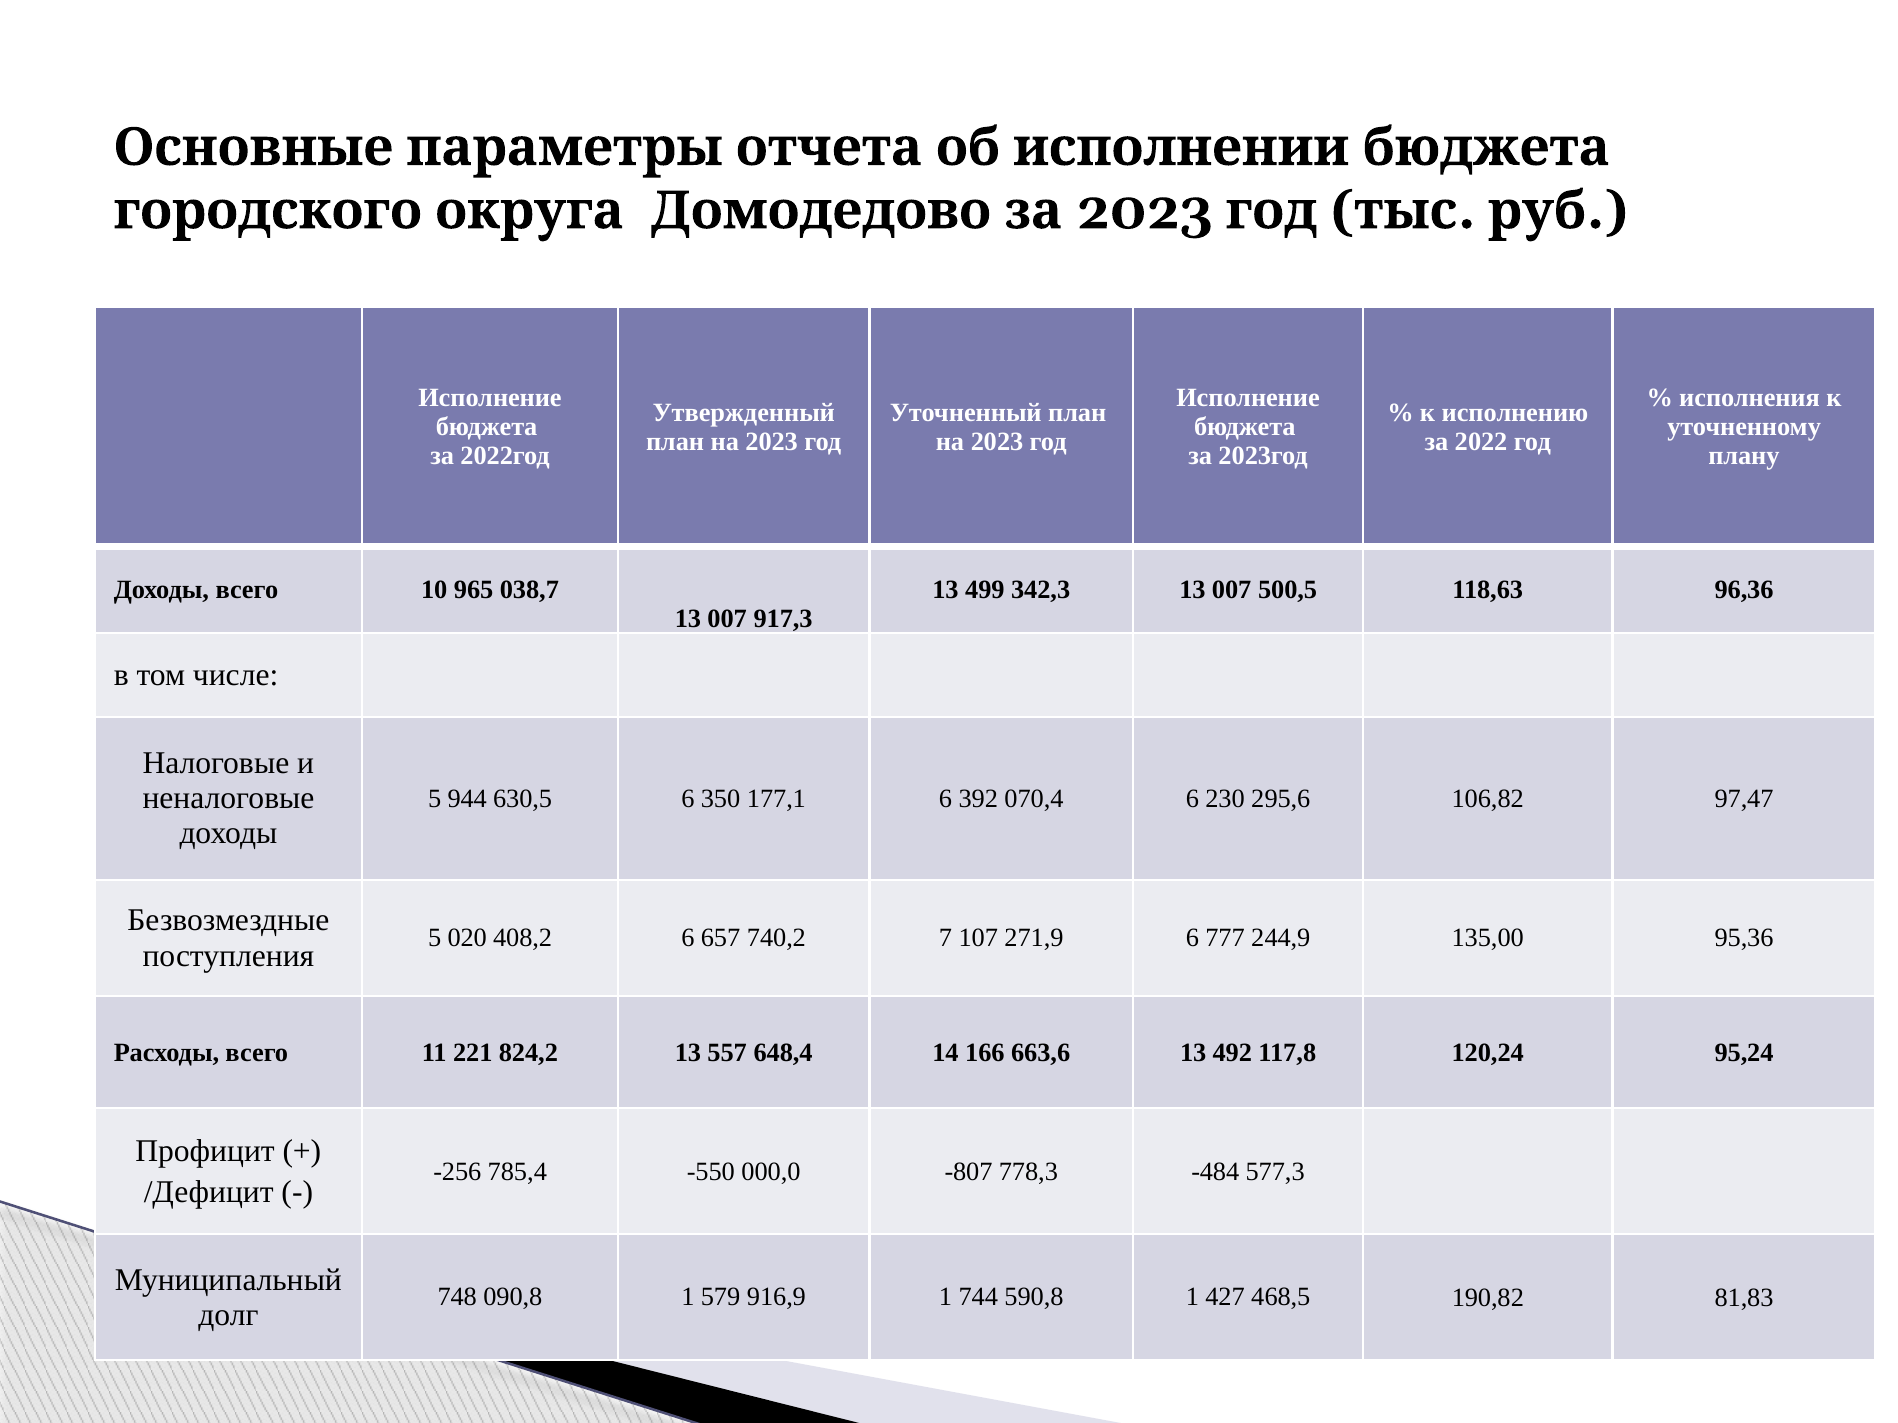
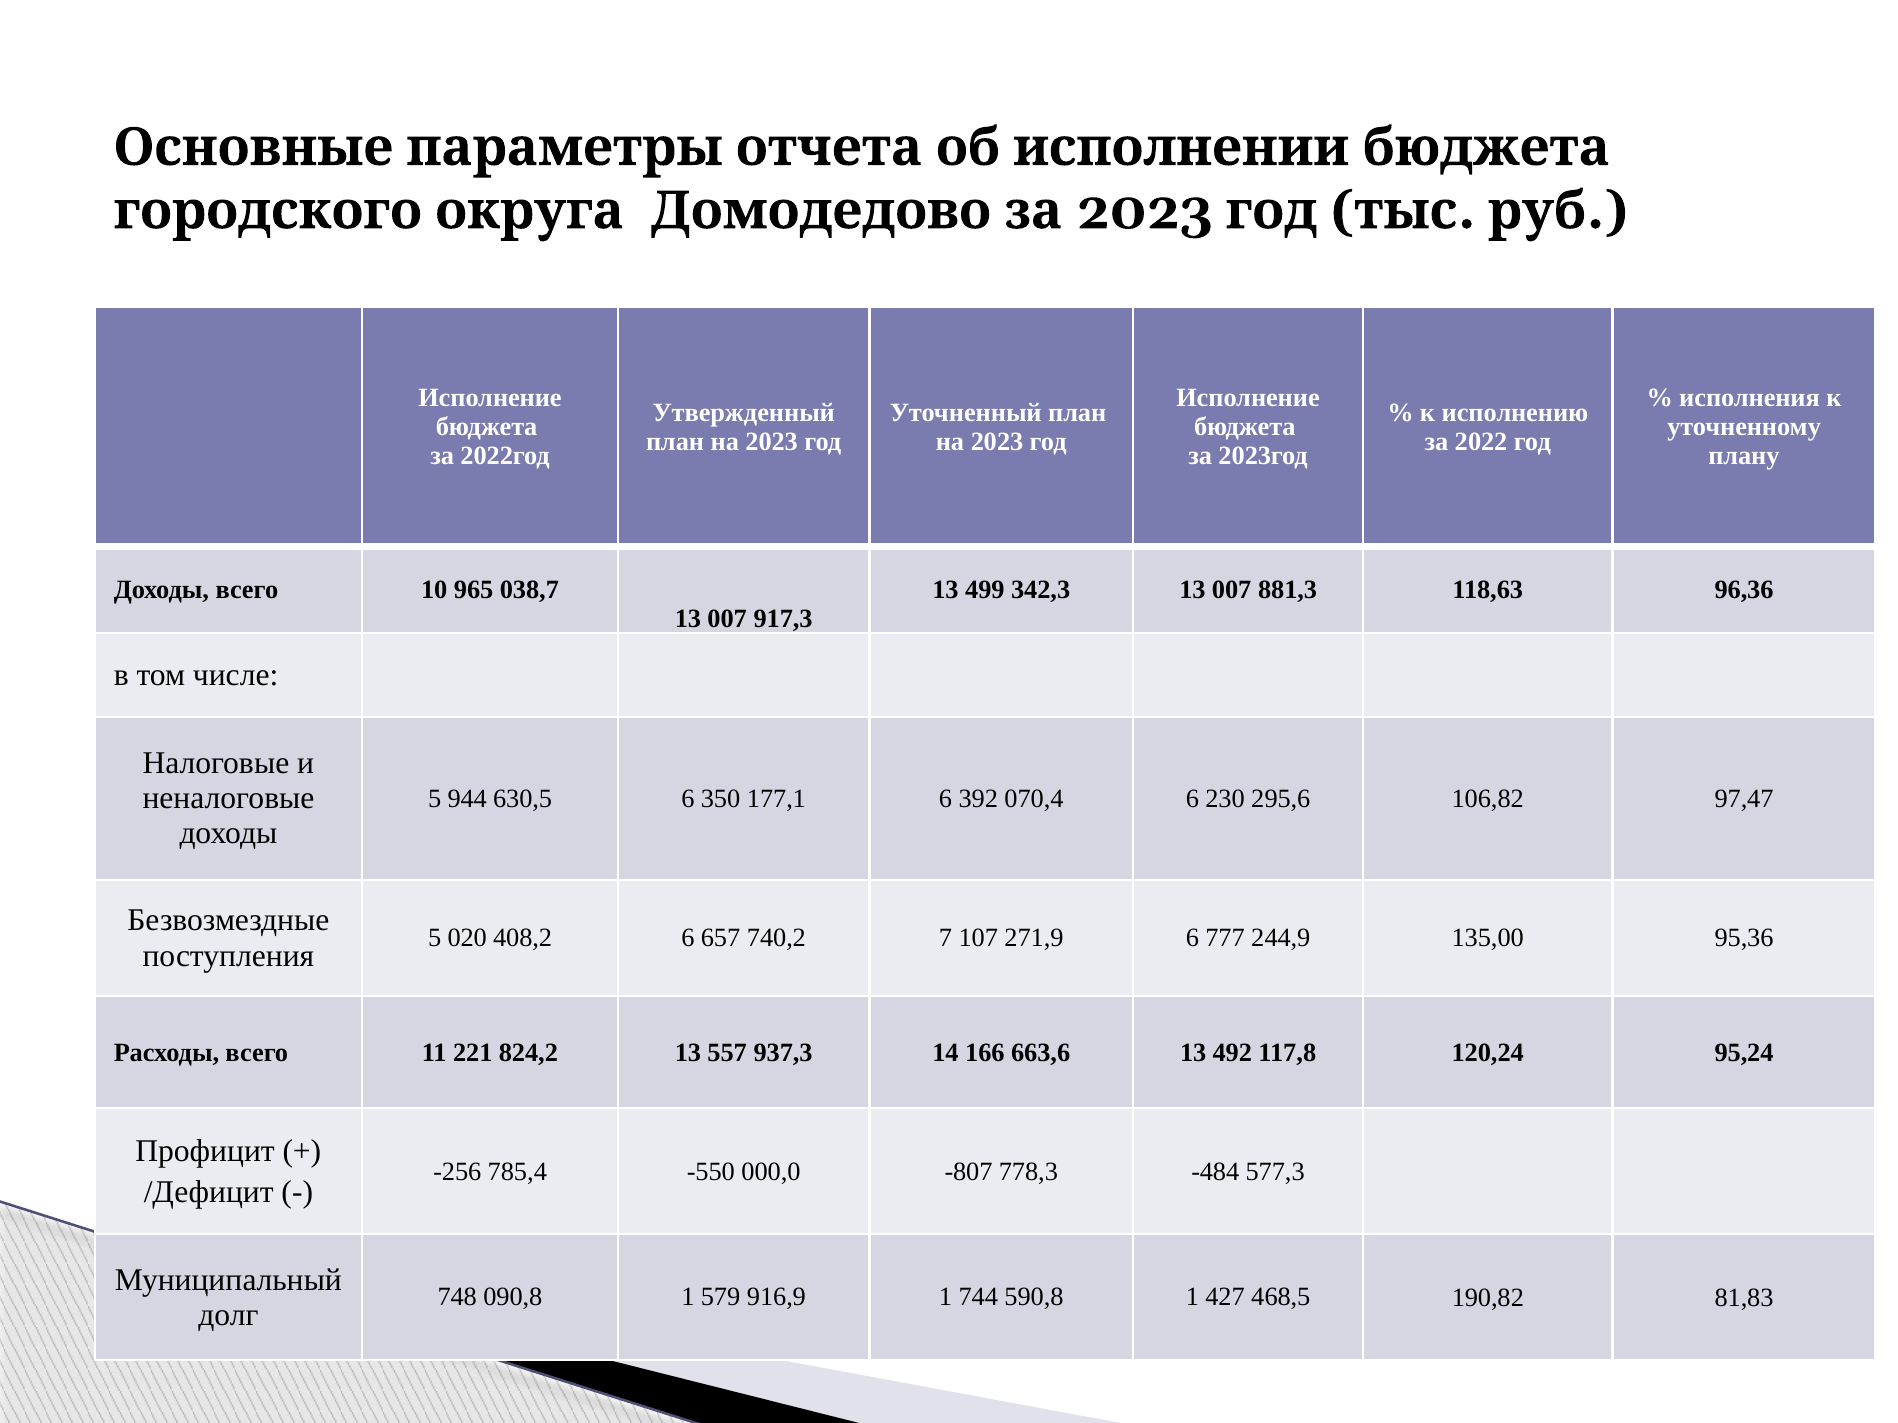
500,5: 500,5 -> 881,3
648,4: 648,4 -> 937,3
